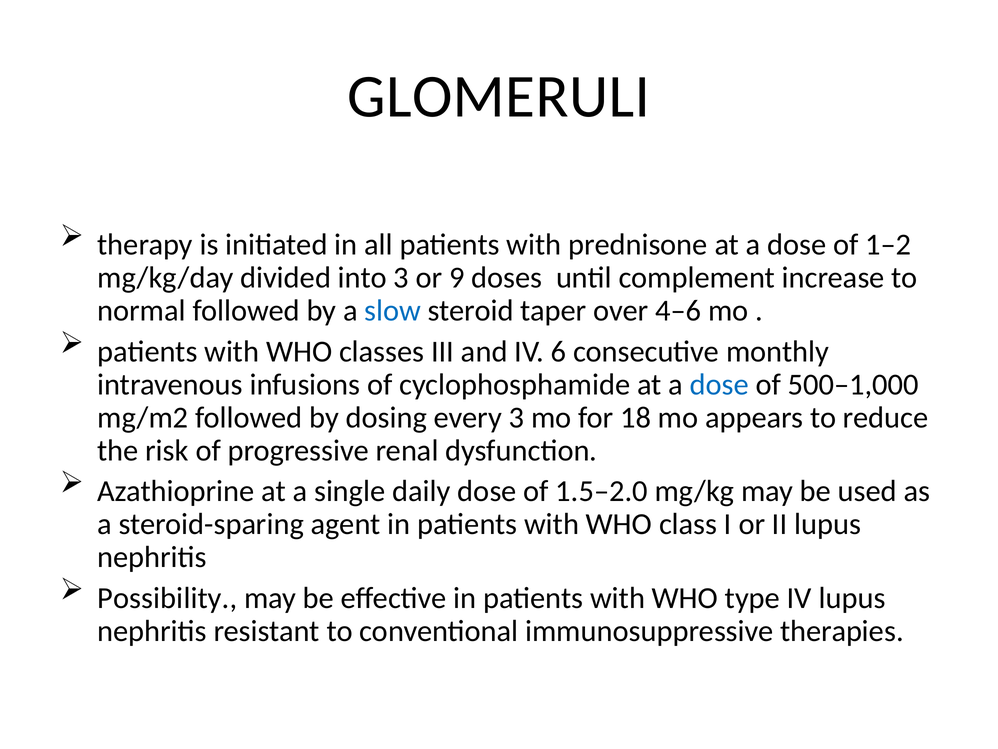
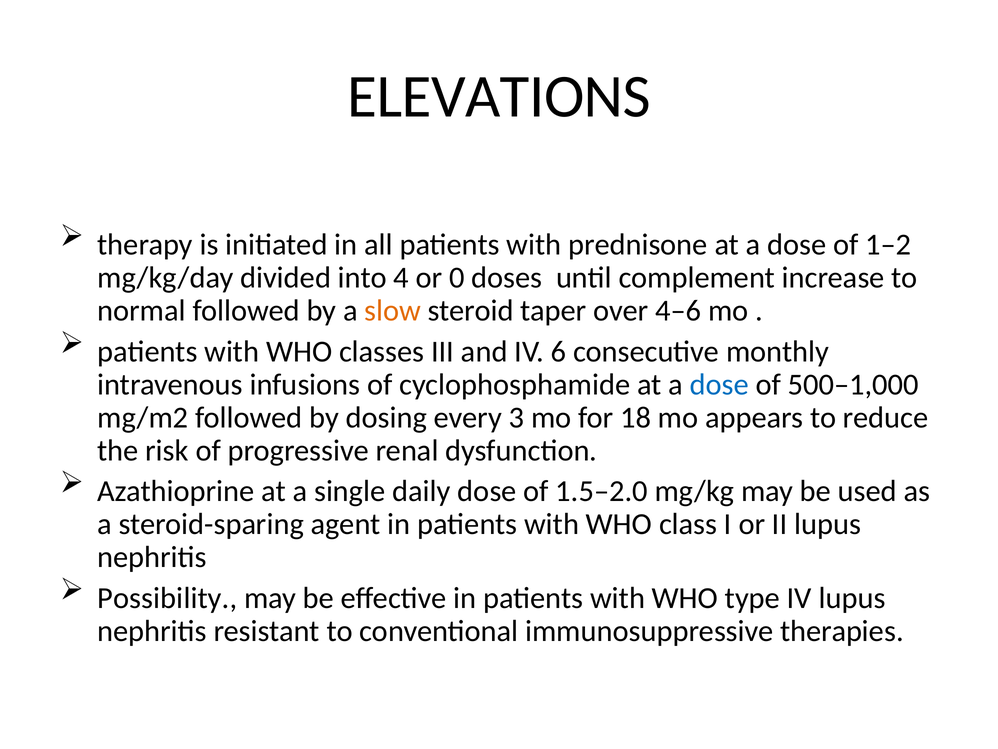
GLOMERULI: GLOMERULI -> ELEVATIONS
into 3: 3 -> 4
9: 9 -> 0
slow colour: blue -> orange
